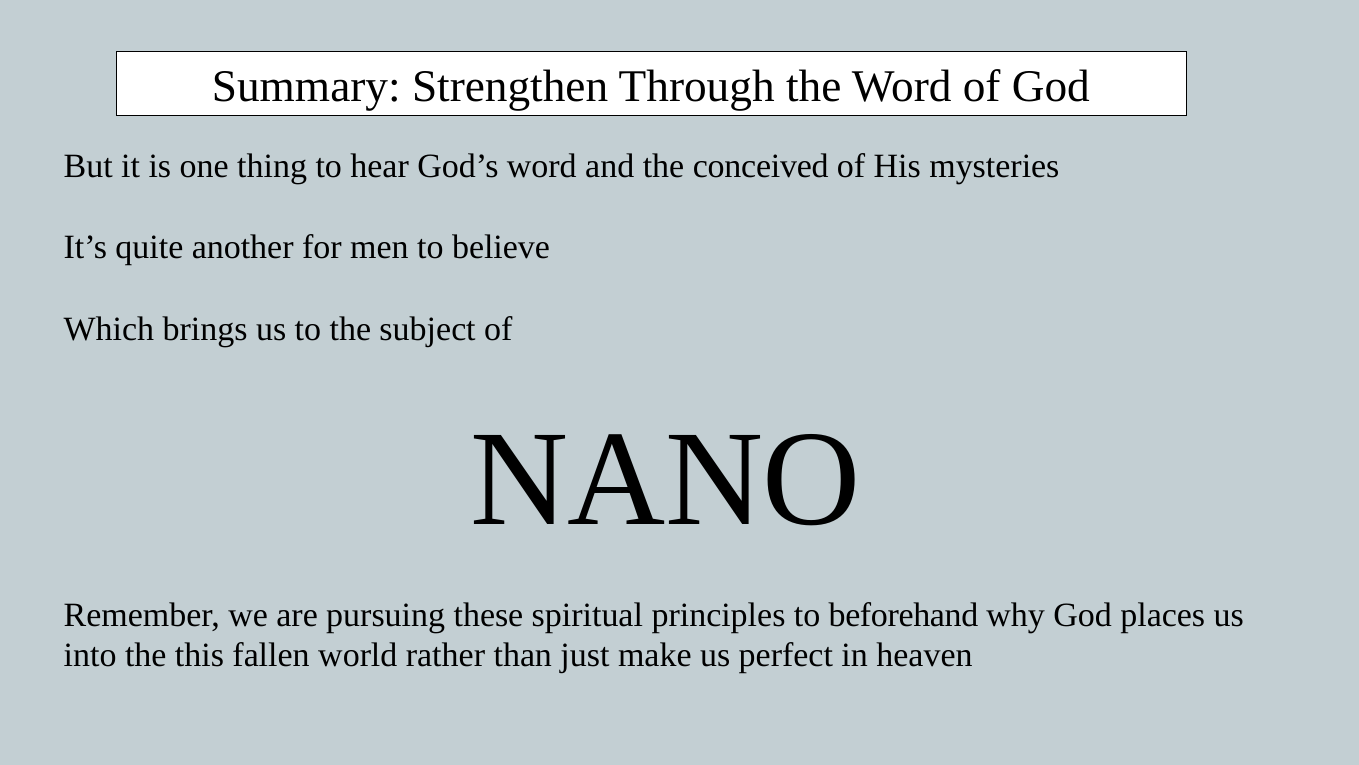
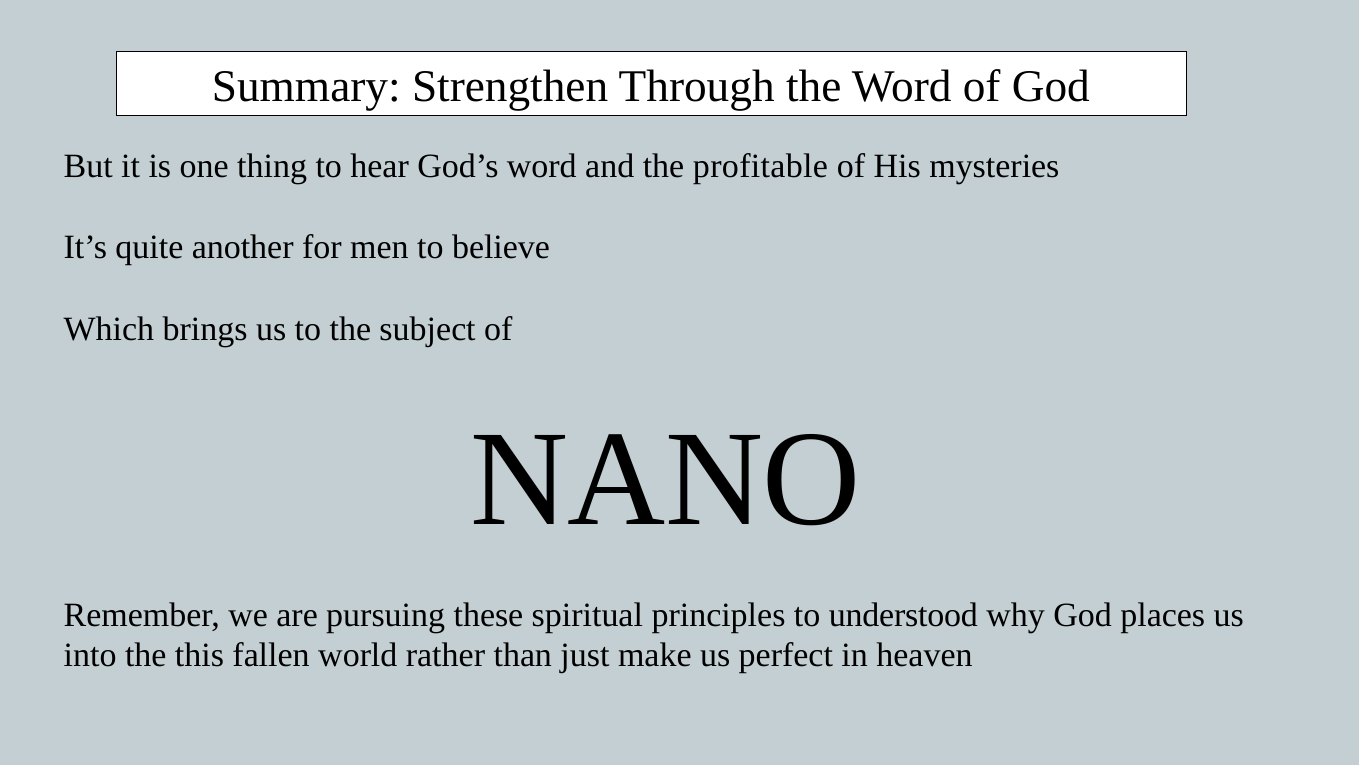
conceived: conceived -> profitable
beforehand: beforehand -> understood
